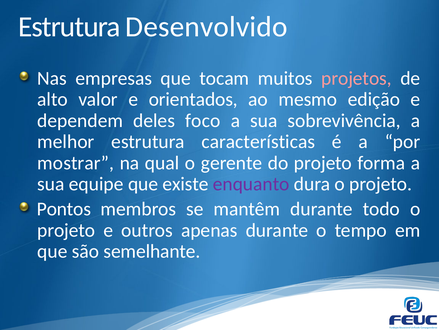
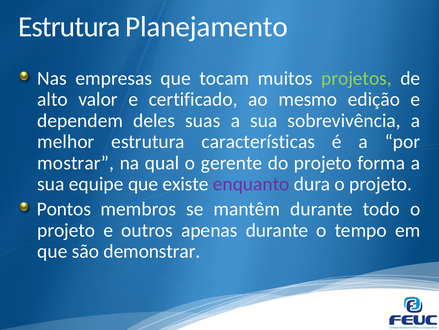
Desenvolvido: Desenvolvido -> Planejamento
projetos colour: pink -> light green
orientados: orientados -> certificado
foco: foco -> suas
semelhante: semelhante -> demonstrar
